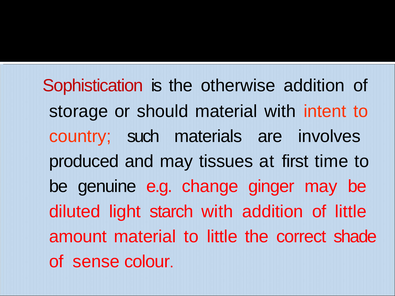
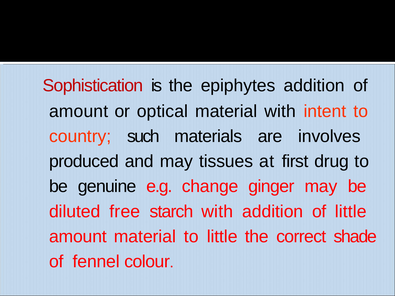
otherwise: otherwise -> epiphytes
storage at (79, 111): storage -> amount
should: should -> optical
time: time -> drug
light: light -> free
sense: sense -> fennel
